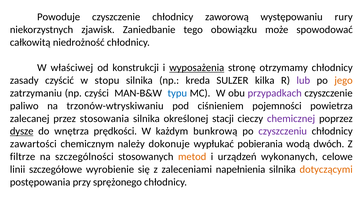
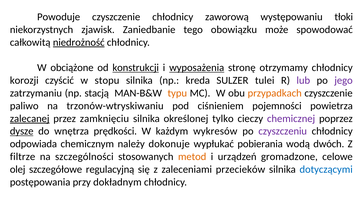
rury: rury -> tłoki
niedrożność underline: none -> present
właściwej: właściwej -> obciążone
konstrukcji underline: none -> present
zasady: zasady -> korozji
kilka: kilka -> tulei
jego colour: orange -> purple
czyści: czyści -> stacją
typu colour: blue -> orange
przypadkach colour: purple -> orange
zalecanej underline: none -> present
stosowania: stosowania -> zamknięciu
stacji: stacji -> tylko
bunkrową: bunkrową -> wykresów
zawartości: zawartości -> odpowiada
wykonanych: wykonanych -> gromadzone
linii: linii -> olej
wyrobienie: wyrobienie -> regulacyjną
napełnienia: napełnienia -> przecieków
dotyczącymi colour: orange -> blue
sprężonego: sprężonego -> dokładnym
